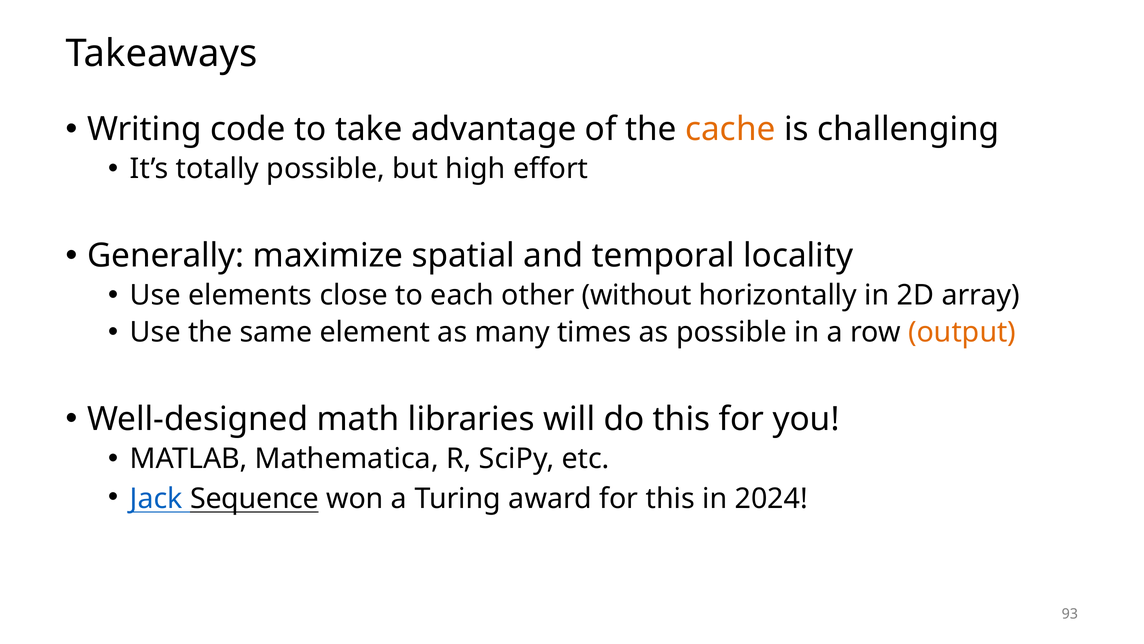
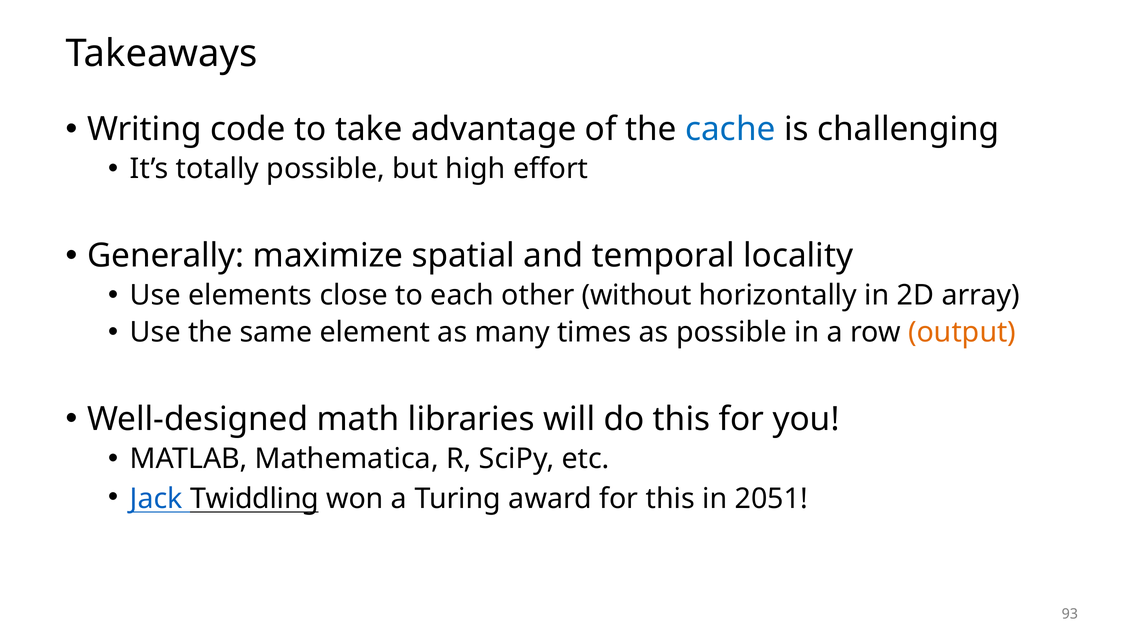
cache colour: orange -> blue
Sequence: Sequence -> Twiddling
2024: 2024 -> 2051
